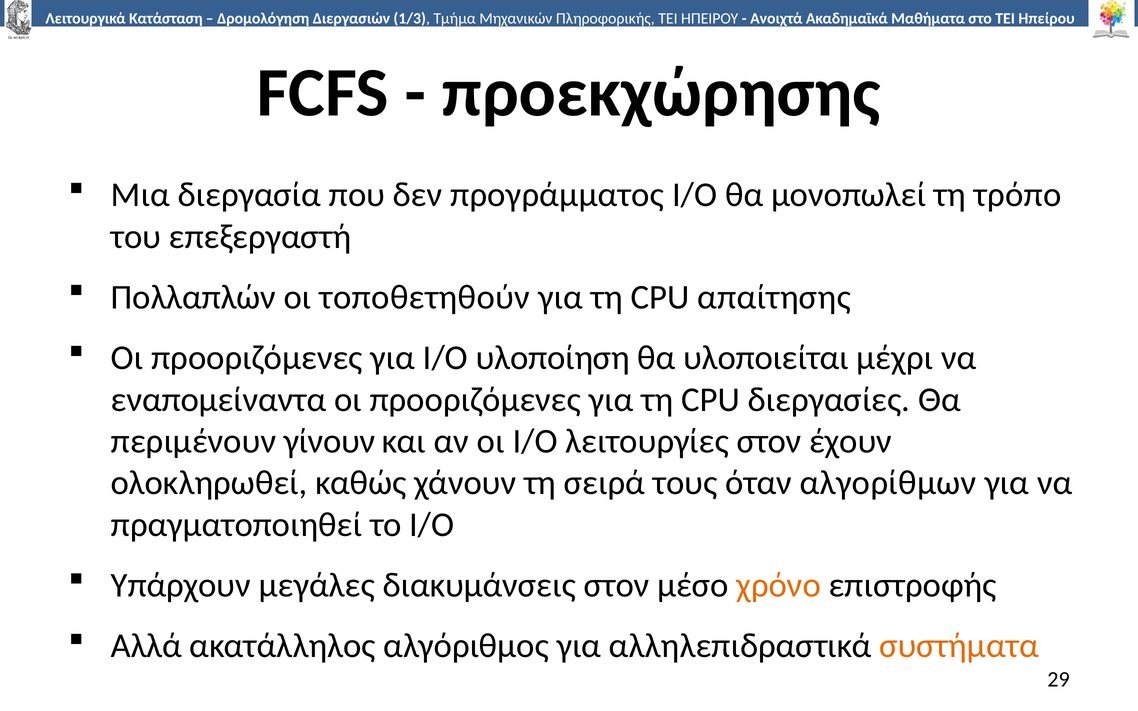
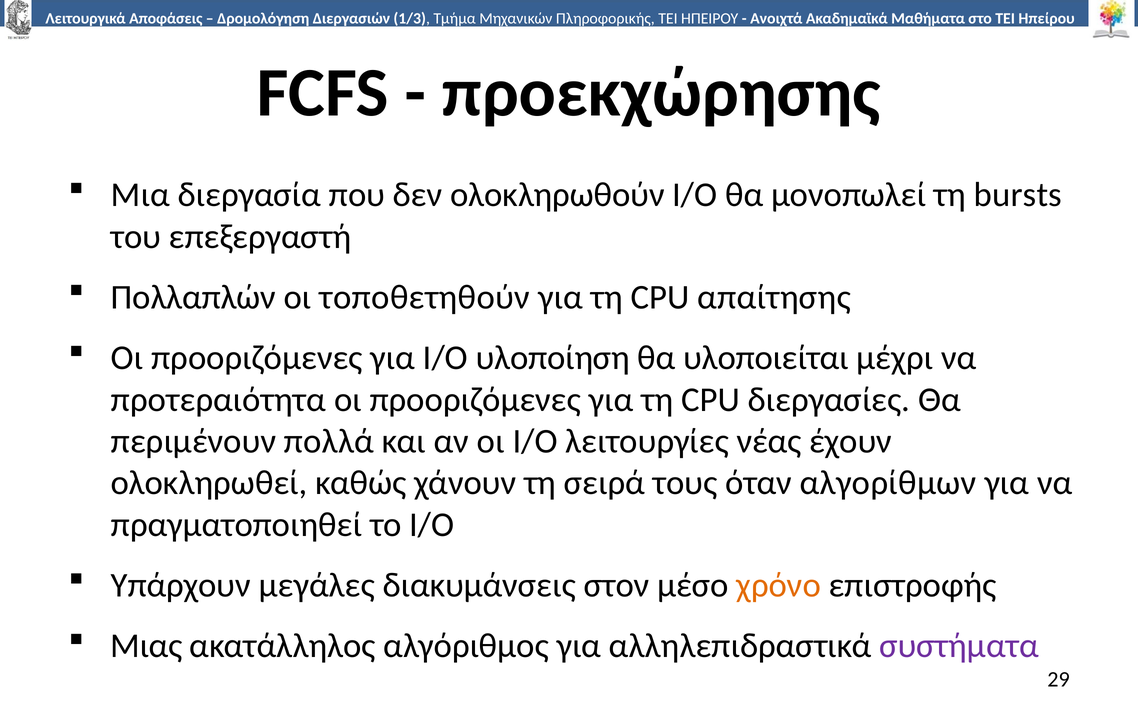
Κατάσταση: Κατάσταση -> Αποφάσεις
προγράμματος: προγράμματος -> ολοκληρωθούν
τρόπο: τρόπο -> bursts
εναπομείναντα: εναπομείναντα -> προτεραιότητα
γίνουν: γίνουν -> πολλά
λειτουργίες στον: στον -> νέας
Αλλά: Αλλά -> Μιας
συστήματα colour: orange -> purple
